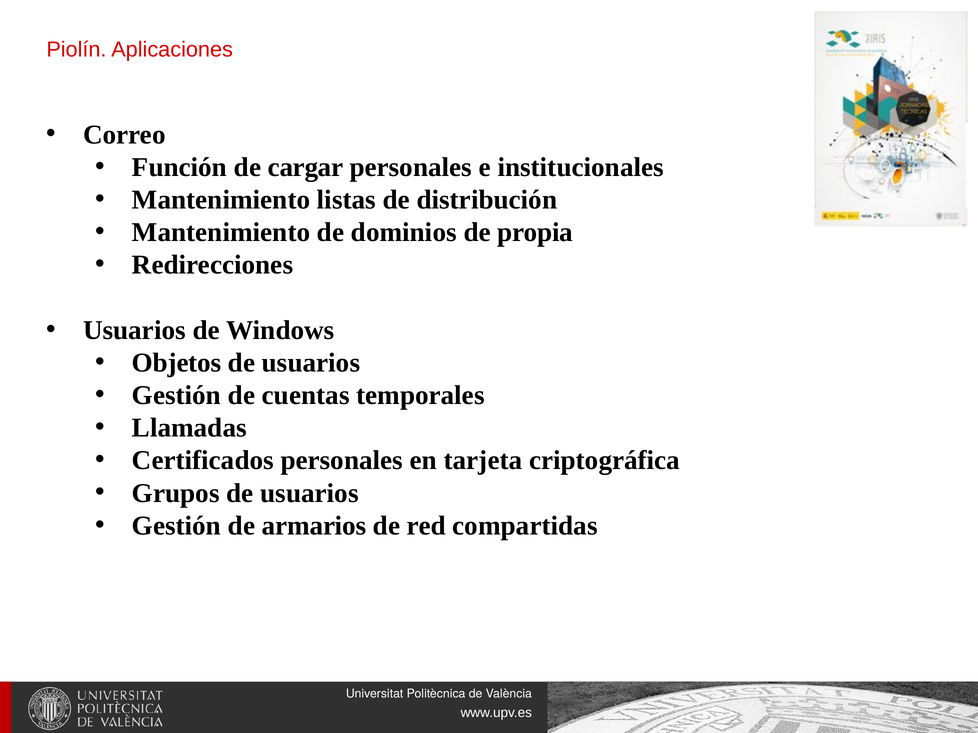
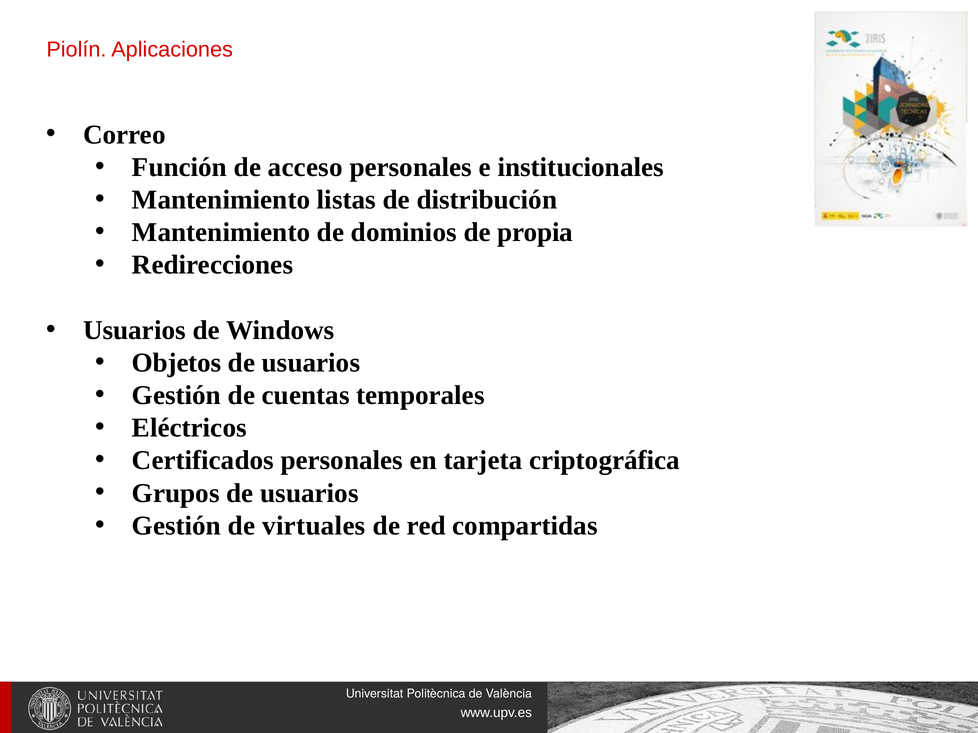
cargar: cargar -> acceso
Llamadas: Llamadas -> Eléctricos
armarios: armarios -> virtuales
